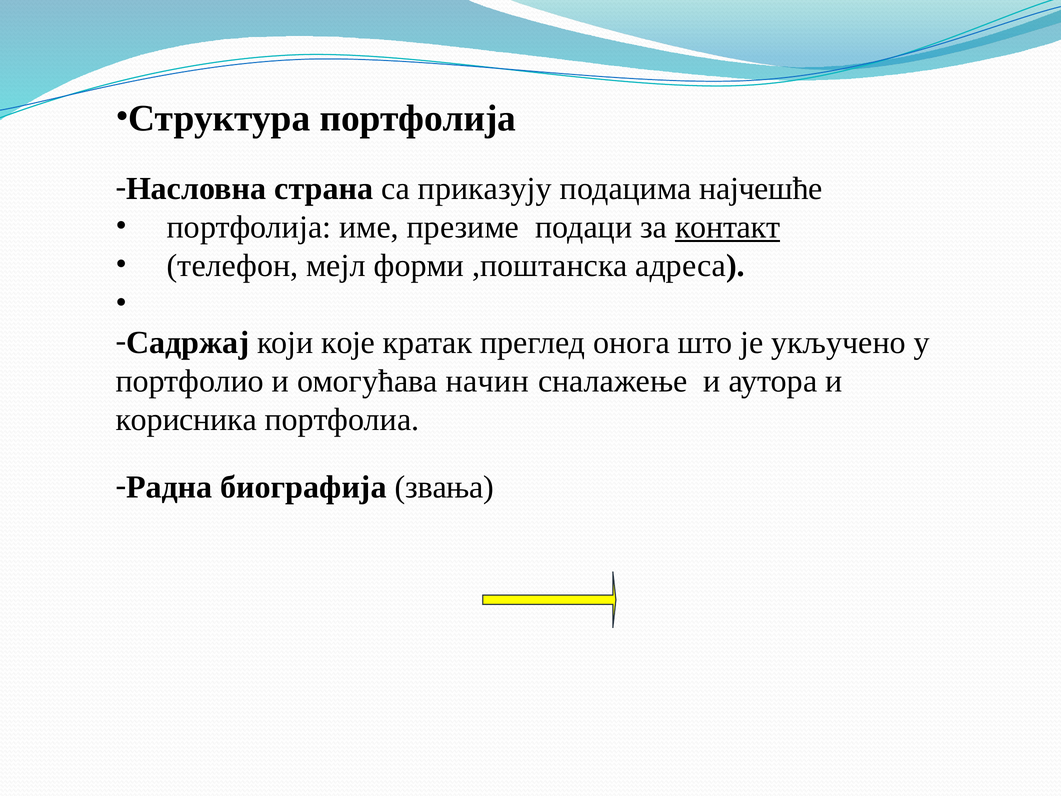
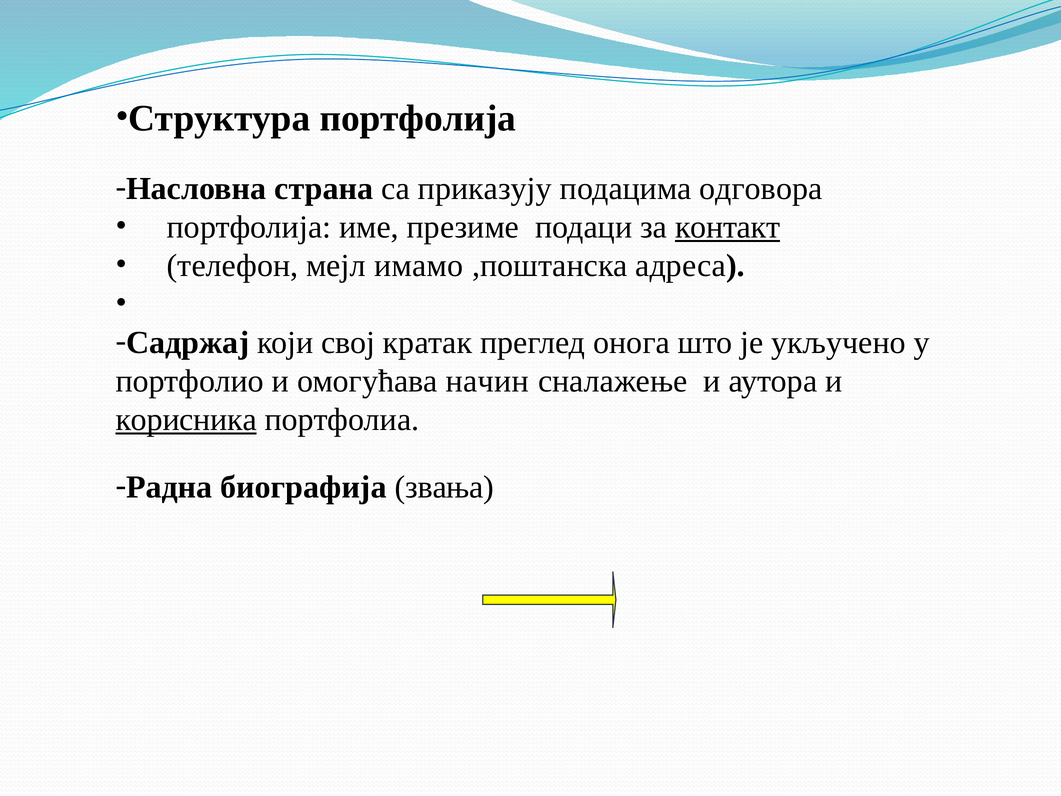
најчешће: најчешће -> одговора
форми: форми -> имамо
које: које -> свој
корисника underline: none -> present
